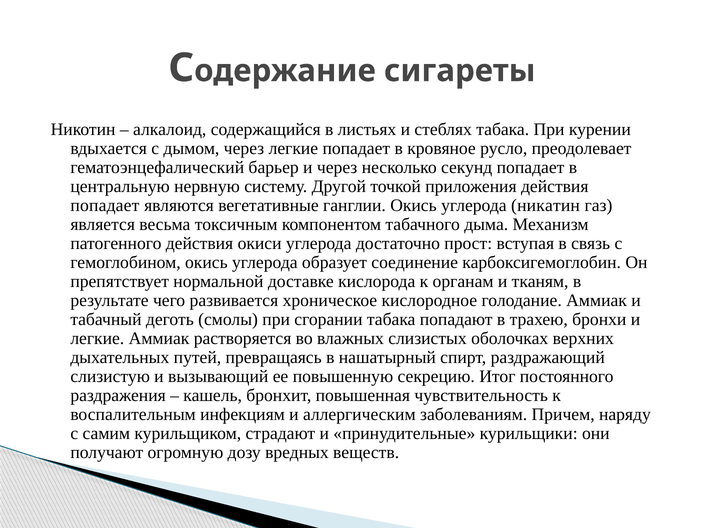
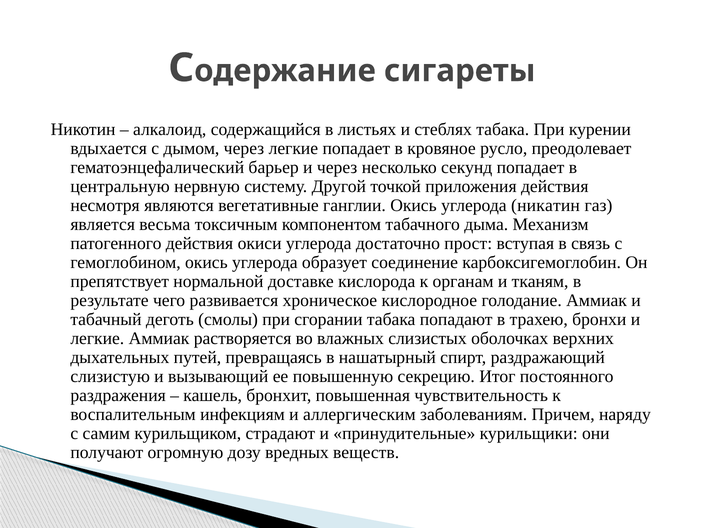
попадает at (105, 205): попадает -> несмотря
